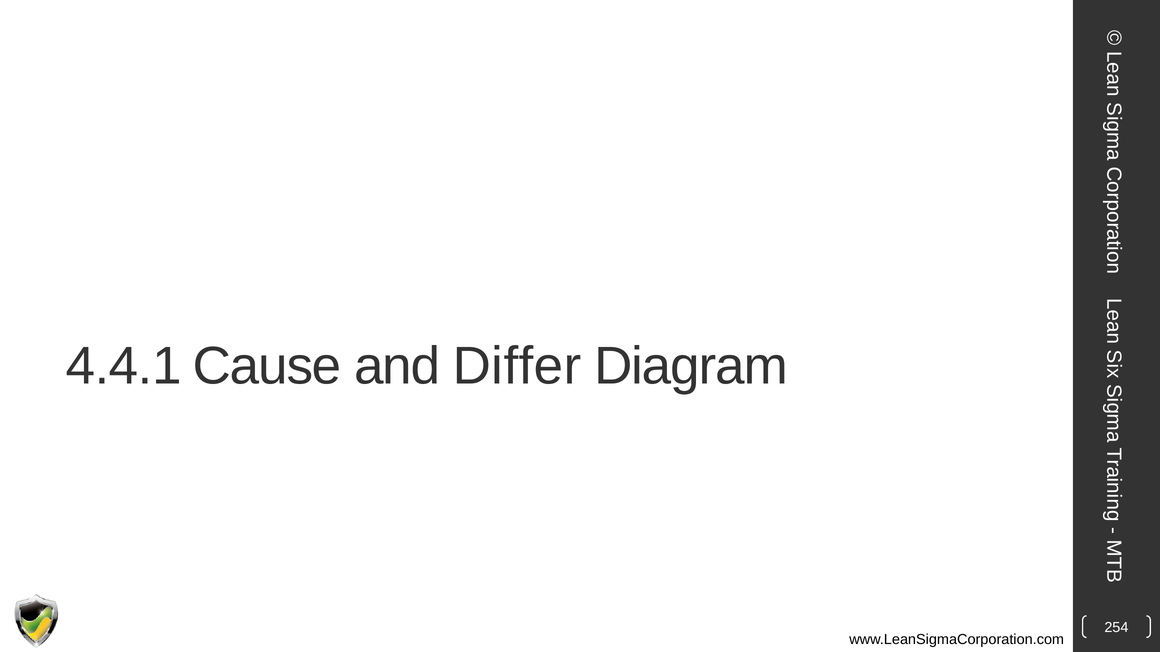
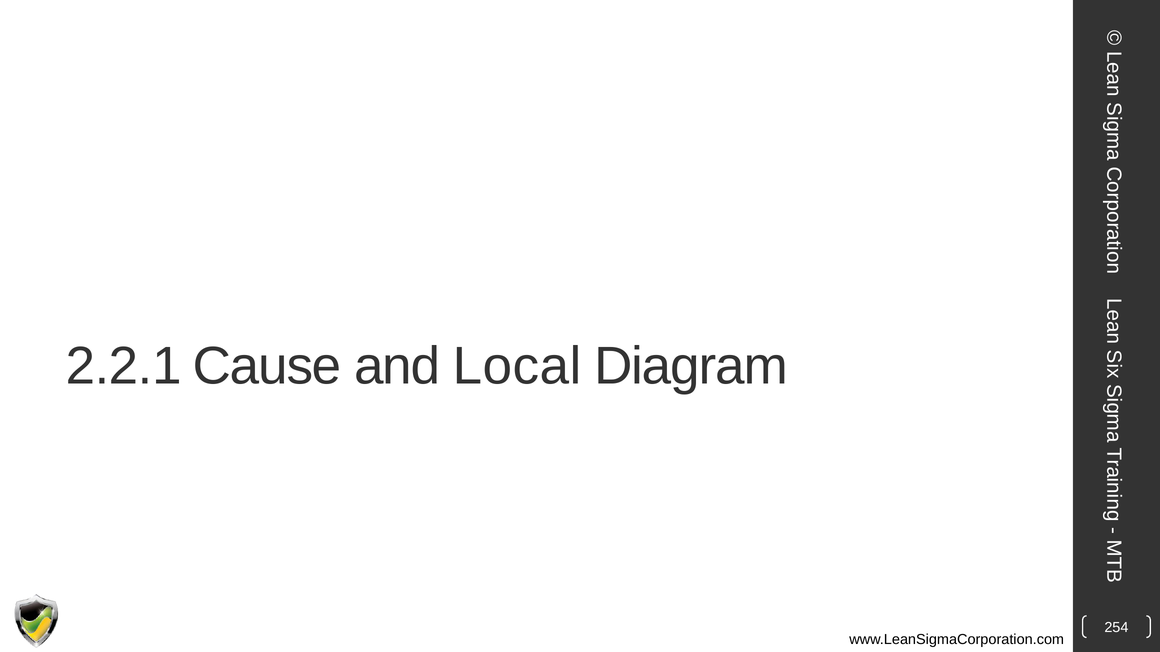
4.4.1: 4.4.1 -> 2.2.1
Differ: Differ -> Local
